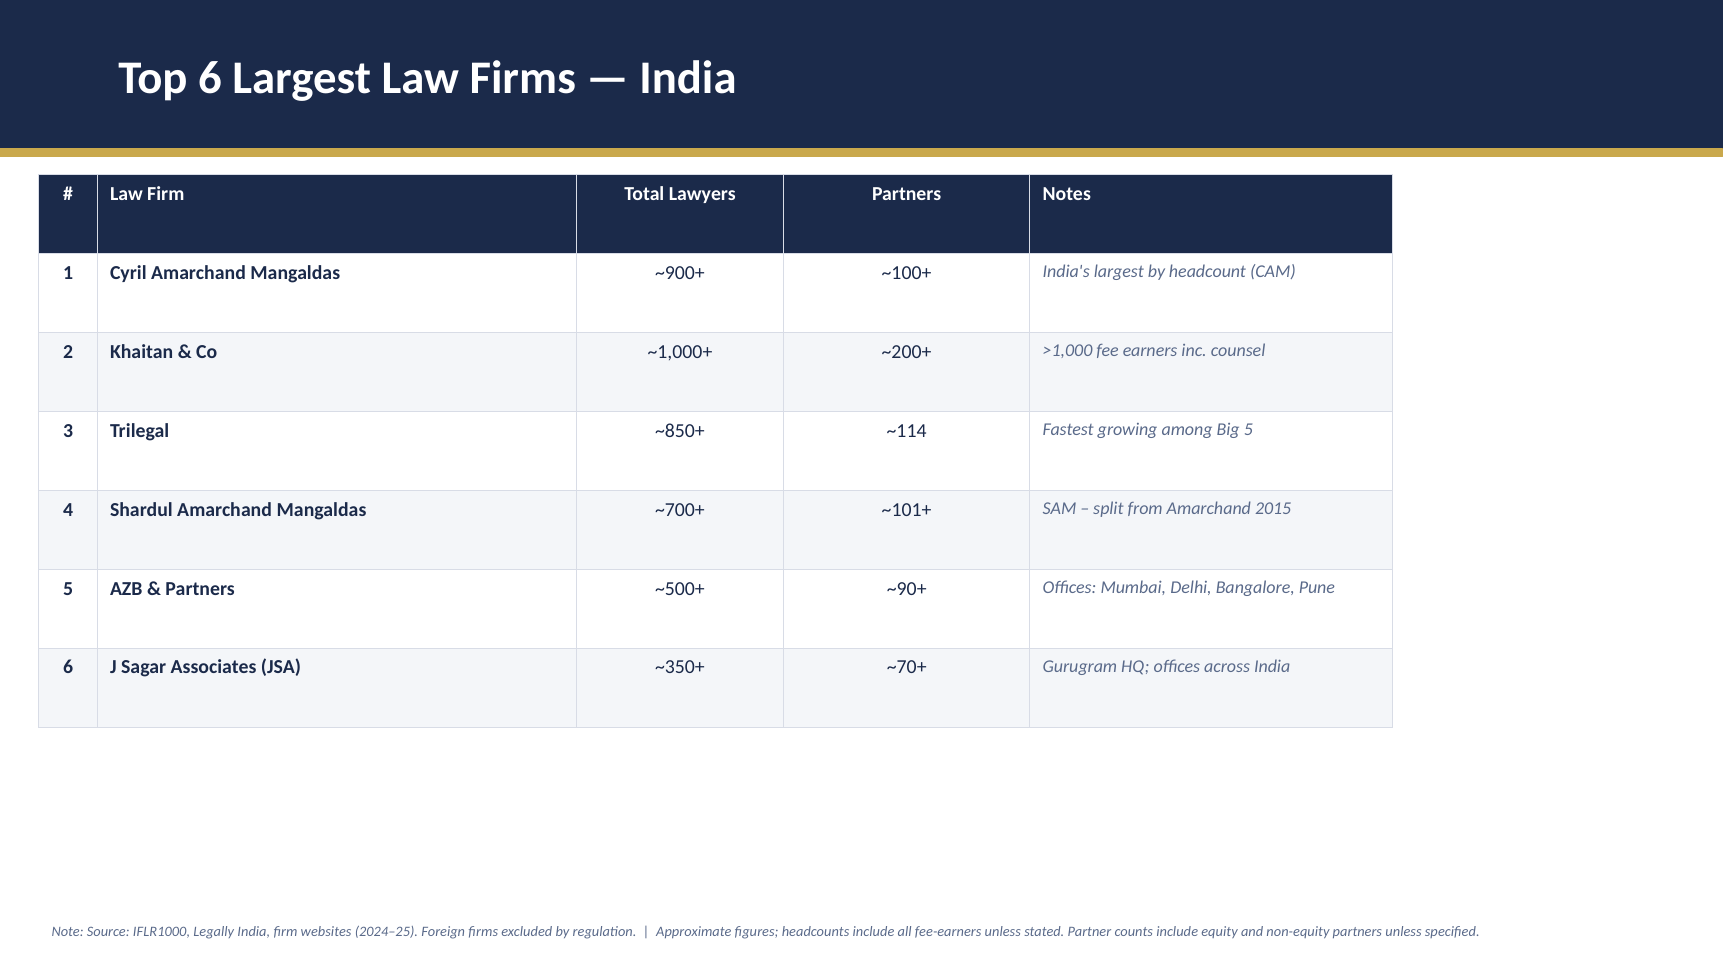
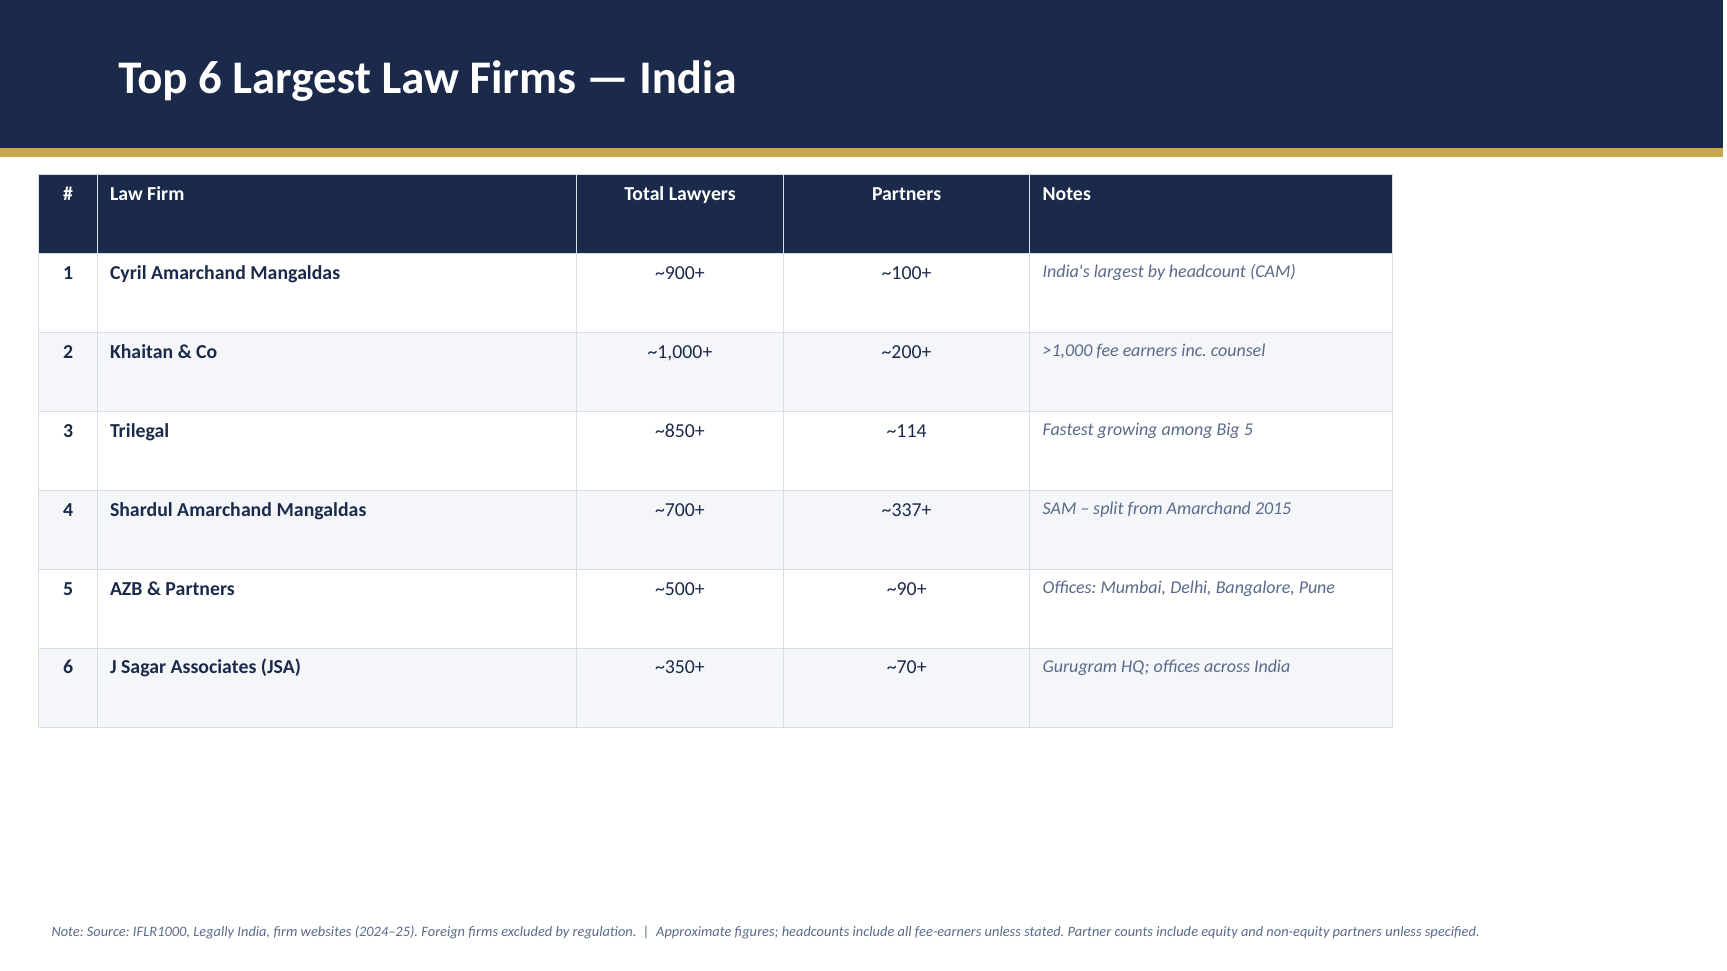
~101+: ~101+ -> ~337+
